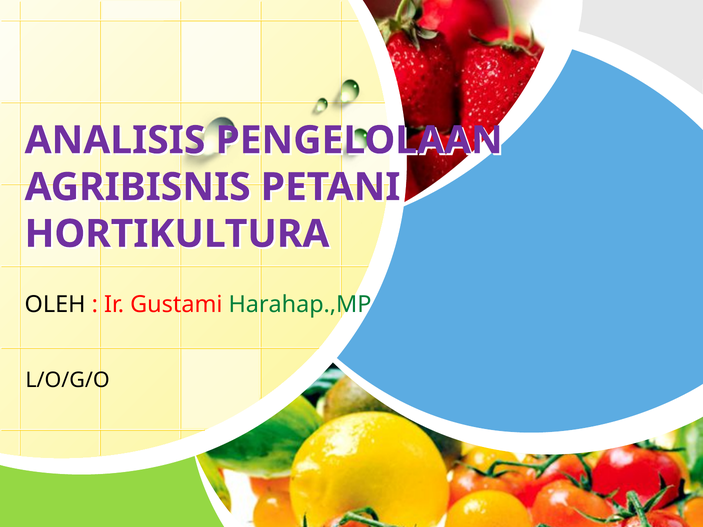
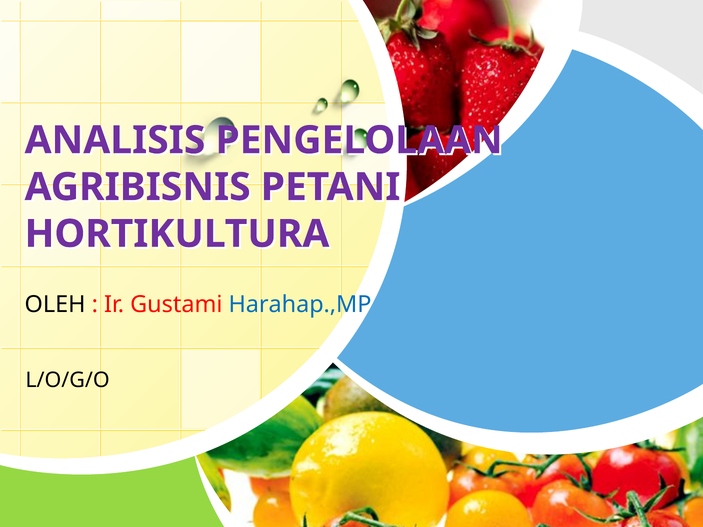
Harahap.,MP colour: green -> blue
